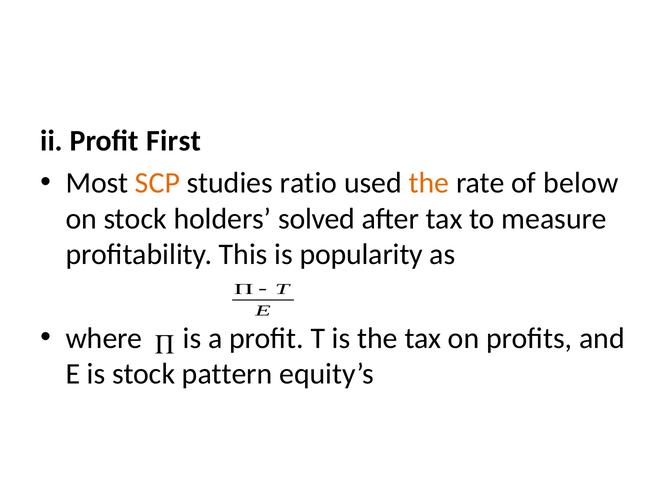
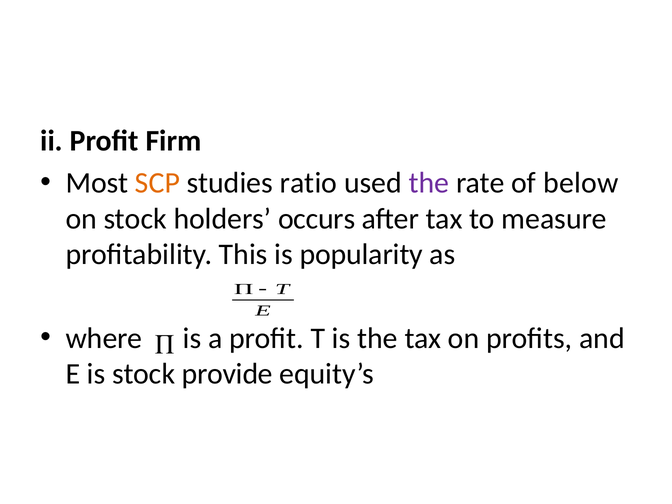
First: First -> Firm
the at (429, 183) colour: orange -> purple
solved: solved -> occurs
pattern: pattern -> provide
